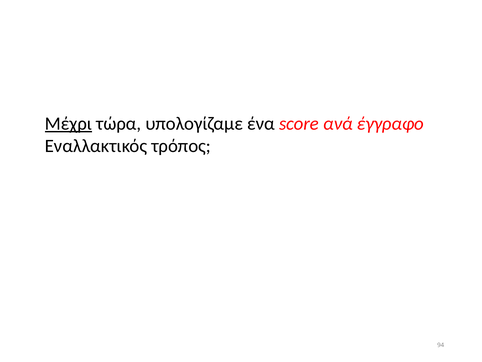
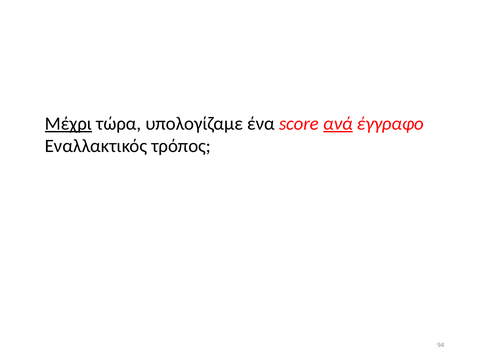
ανά underline: none -> present
